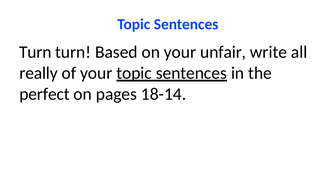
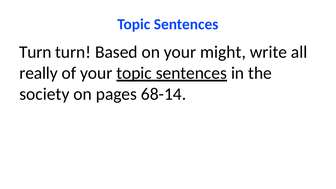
unfair: unfair -> might
perfect: perfect -> society
18-14: 18-14 -> 68-14
